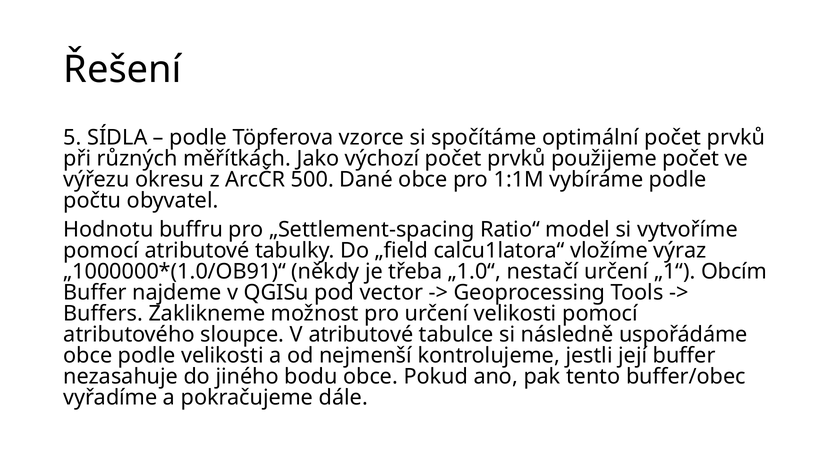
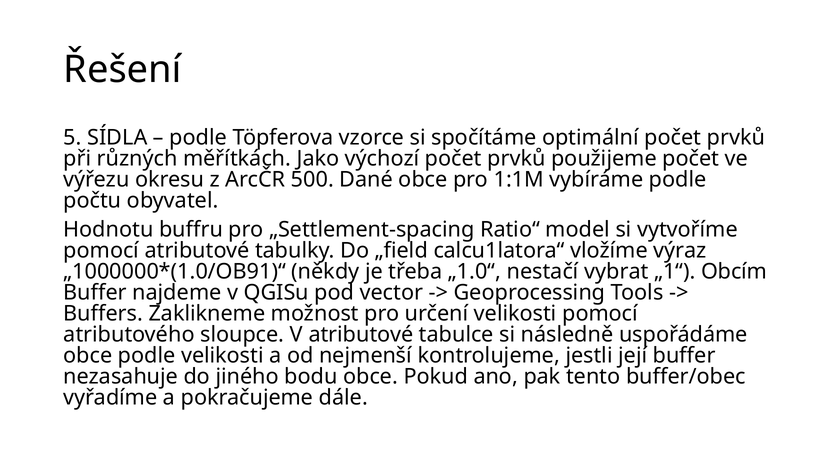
nestačí určení: určení -> vybrat
